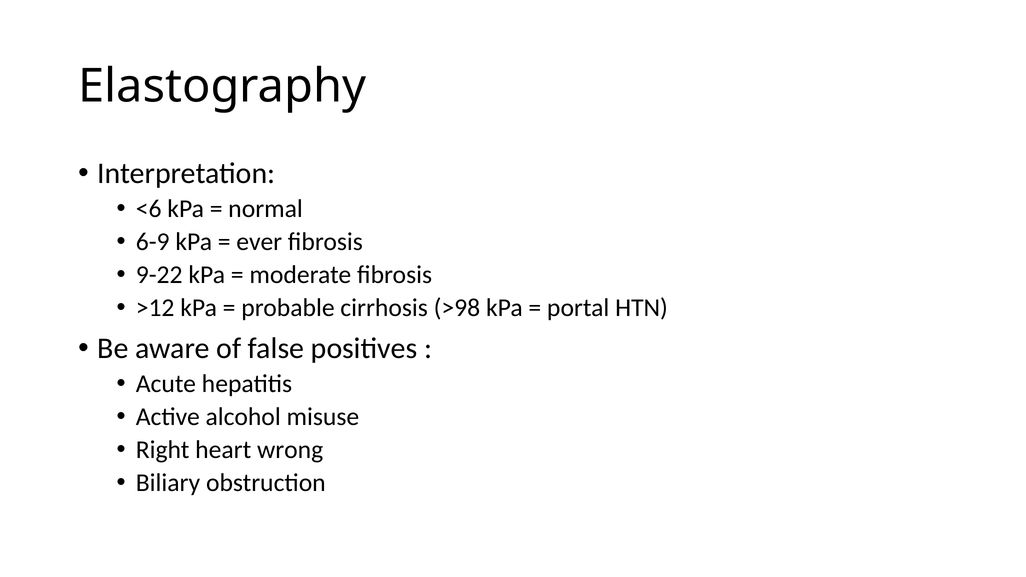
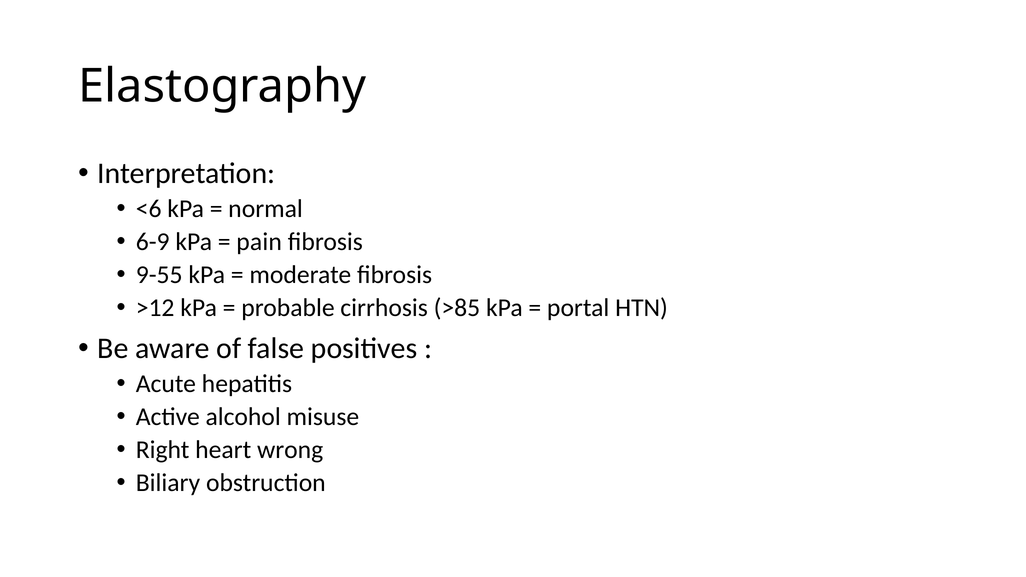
ever: ever -> pain
9-22: 9-22 -> 9-55
>98: >98 -> >85
